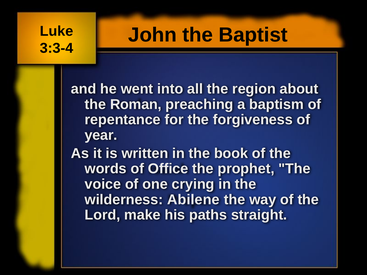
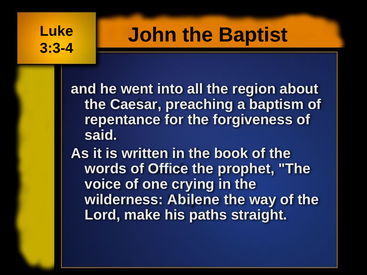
Roman: Roman -> Caesar
year: year -> said
